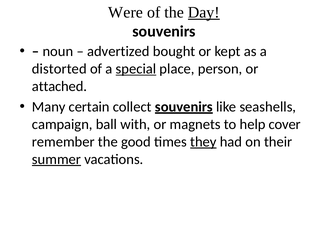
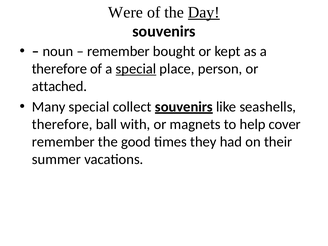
advertized at (118, 51): advertized -> remember
distorted at (59, 69): distorted -> therefore
Many certain: certain -> special
campaign at (62, 124): campaign -> therefore
they underline: present -> none
summer underline: present -> none
